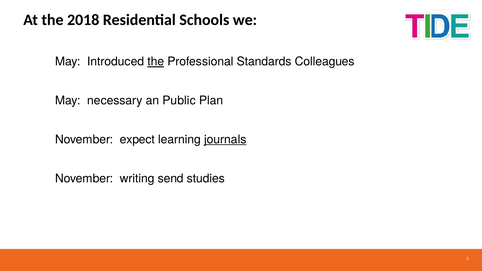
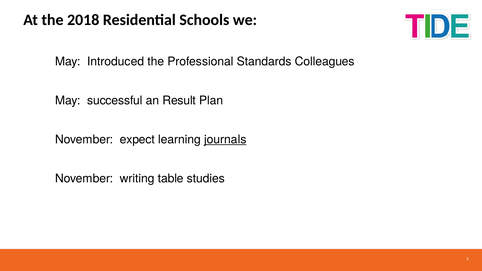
the at (156, 62) underline: present -> none
necessary: necessary -> successful
Public: Public -> Result
send: send -> table
